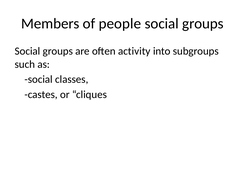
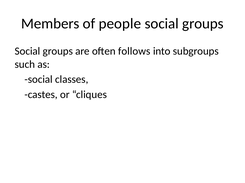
activity: activity -> follows
